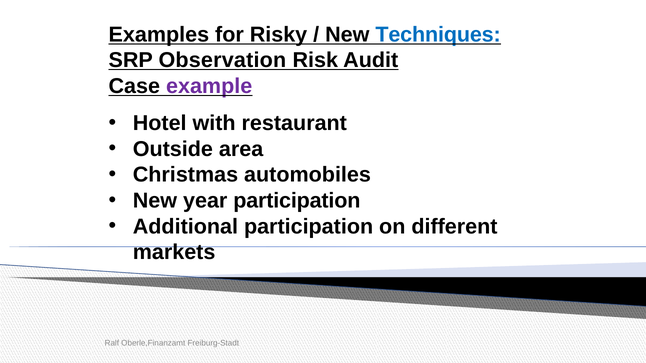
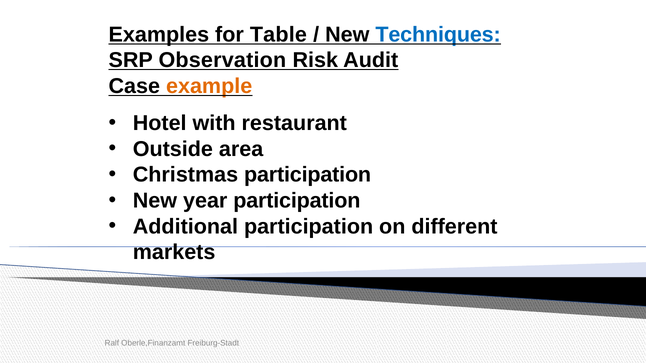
Risky: Risky -> Table
example colour: purple -> orange
Christmas automobiles: automobiles -> participation
